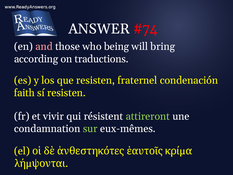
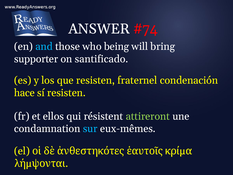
and colour: pink -> light blue
according: according -> supporter
traductions: traductions -> santificado
faith: faith -> hace
vivir: vivir -> ellos
sur colour: light green -> light blue
